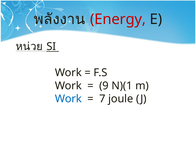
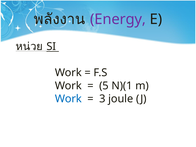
Energy colour: red -> purple
9: 9 -> 5
7: 7 -> 3
